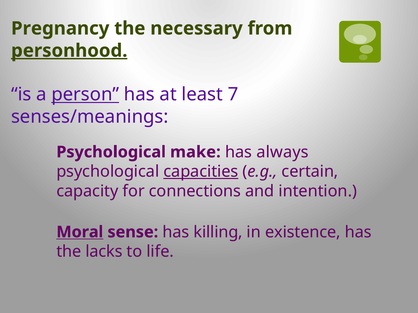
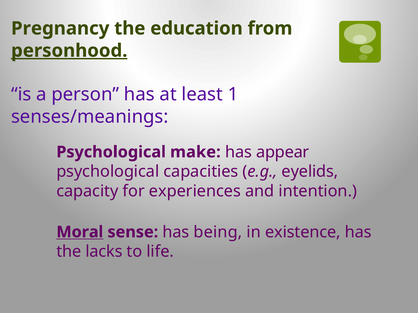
necessary: necessary -> education
person underline: present -> none
7: 7 -> 1
always: always -> appear
capacities underline: present -> none
certain: certain -> eyelids
connections: connections -> experiences
killing: killing -> being
